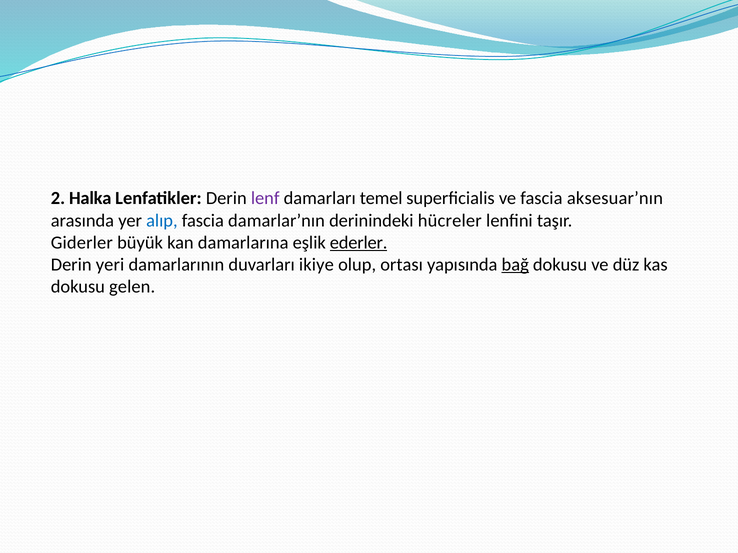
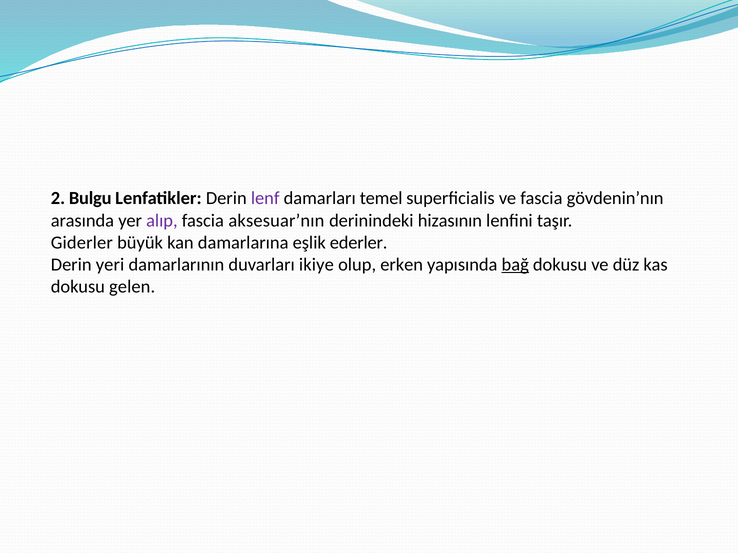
Halka: Halka -> Bulgu
aksesuar’nın: aksesuar’nın -> gövdenin’nın
alıp colour: blue -> purple
damarlar’nın: damarlar’nın -> aksesuar’nın
hücreler: hücreler -> hizasının
ederler underline: present -> none
ortası: ortası -> erken
